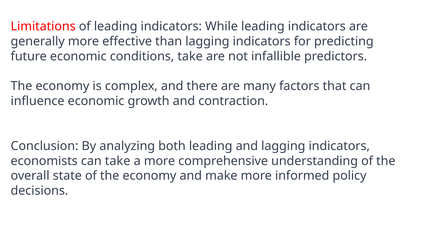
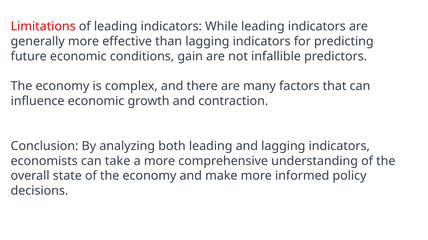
conditions take: take -> gain
